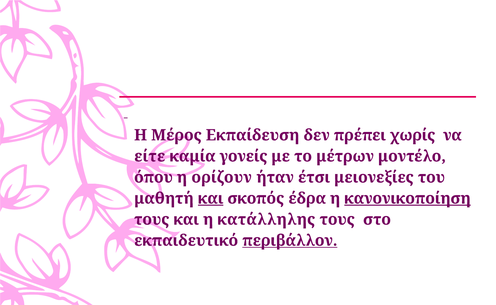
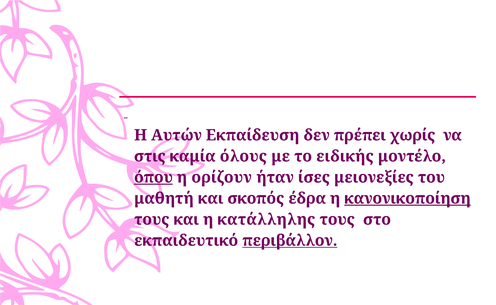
Μέρος: Μέρος -> Αυτών
είτε: είτε -> στις
γονείς: γονείς -> όλους
μέτρων: μέτρων -> ειδικής
όπου underline: none -> present
έτσι: έτσι -> ίσες
και at (211, 198) underline: present -> none
